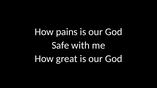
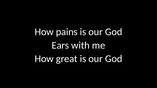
Safe: Safe -> Ears
